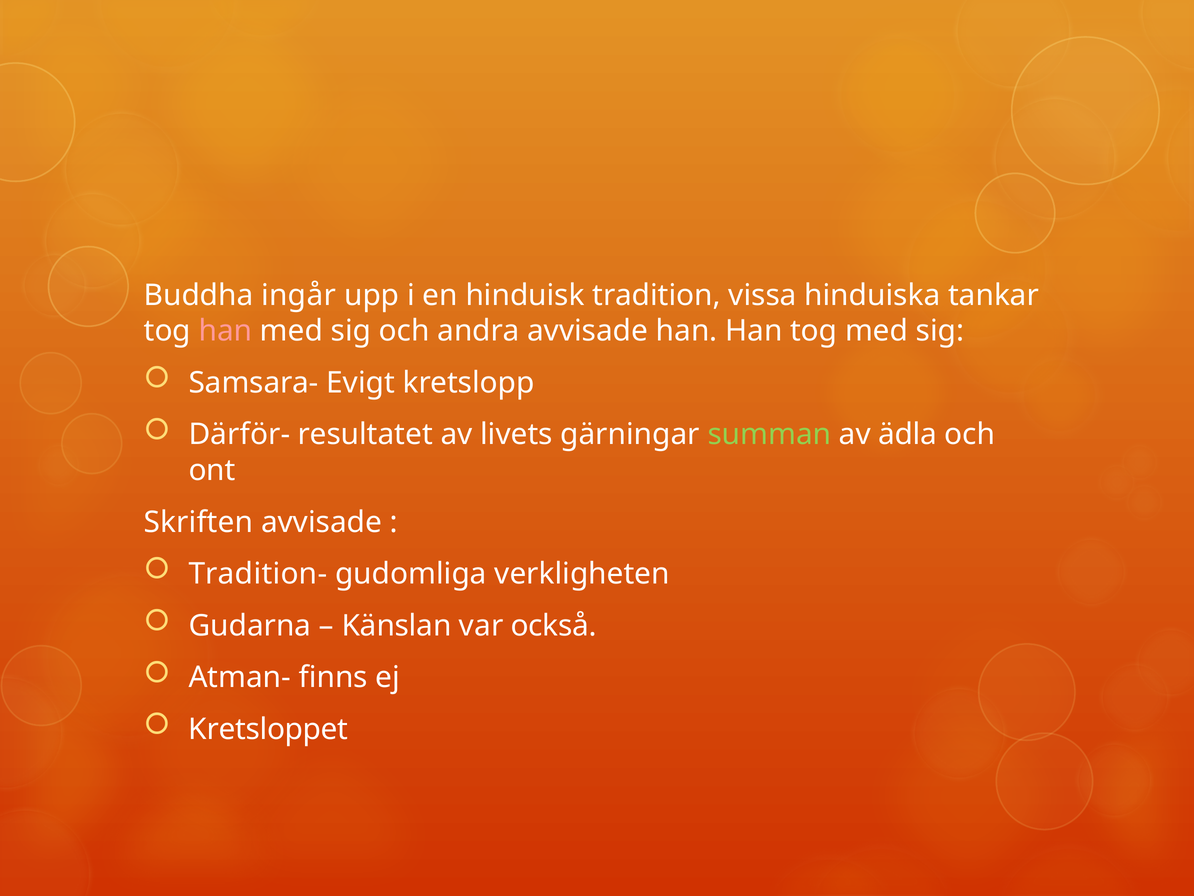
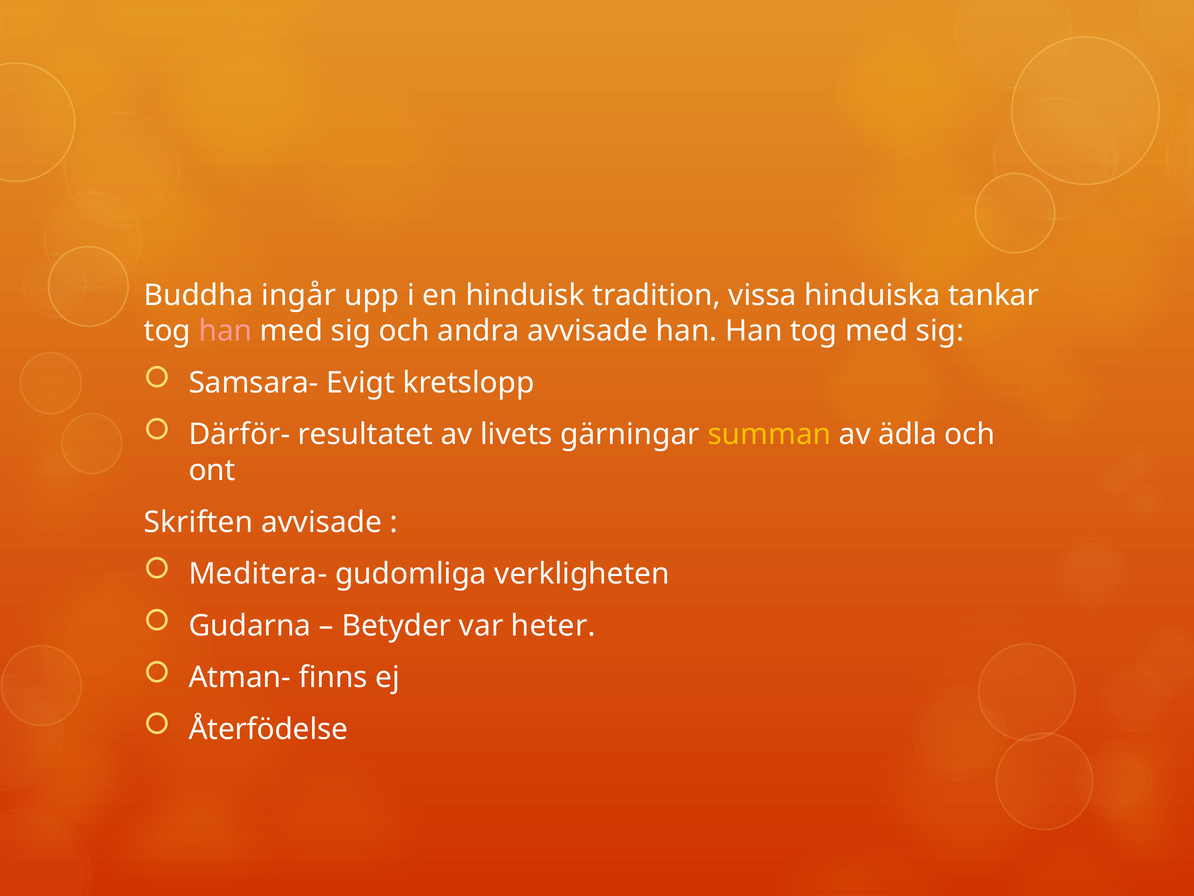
summan colour: light green -> yellow
Tradition-: Tradition- -> Meditera-
Känslan: Känslan -> Betyder
också: också -> heter
Kretsloppet: Kretsloppet -> Återfödelse
